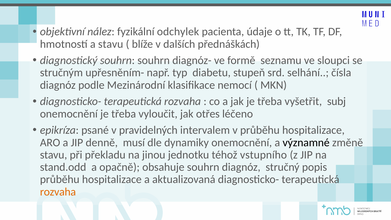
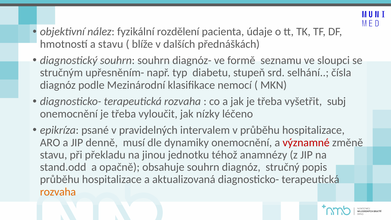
odchylek: odchylek -> rozdělení
otřes: otřes -> nízky
významné colour: black -> red
vstupního: vstupního -> anamnézy
